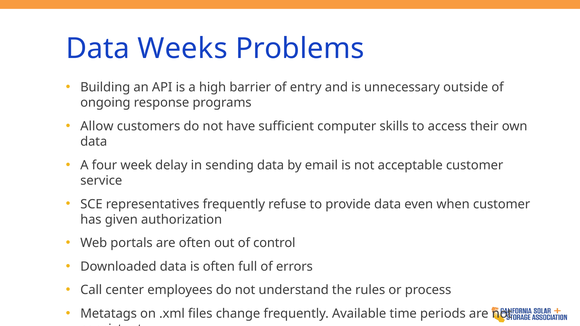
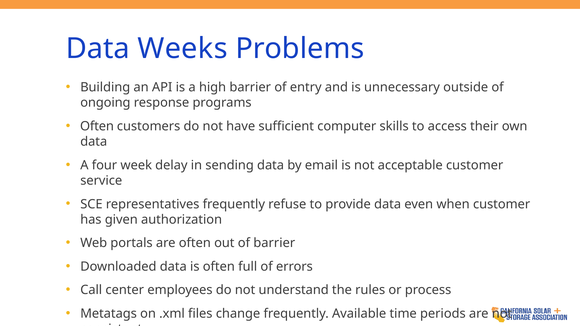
Allow at (97, 126): Allow -> Often
of control: control -> barrier
